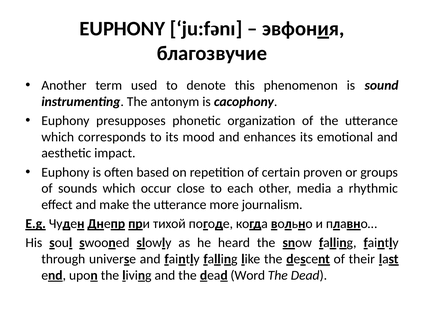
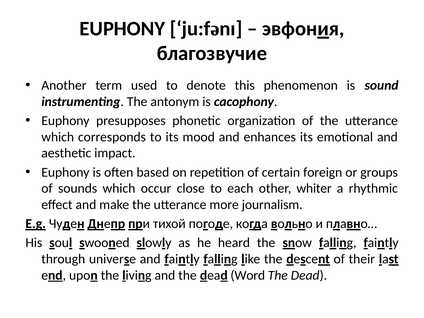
proven: proven -> foreign
media: media -> whiter
